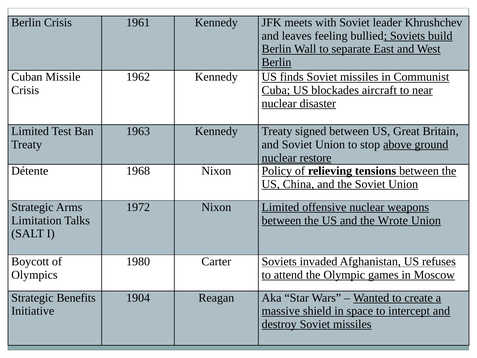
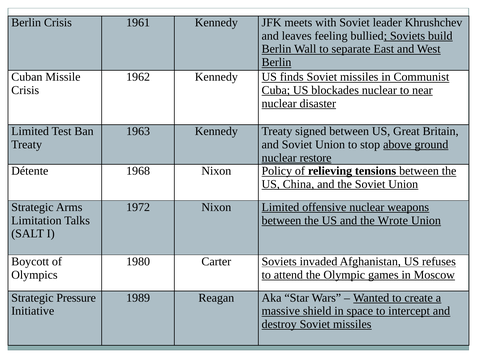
blockades aircraft: aircraft -> nuclear
Benefits: Benefits -> Pressure
1904: 1904 -> 1989
